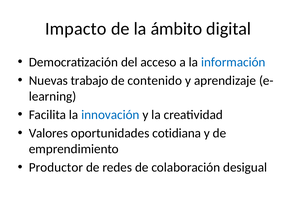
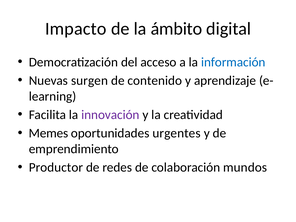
trabajo: trabajo -> surgen
innovación colour: blue -> purple
Valores: Valores -> Memes
cotidiana: cotidiana -> urgentes
desigual: desigual -> mundos
